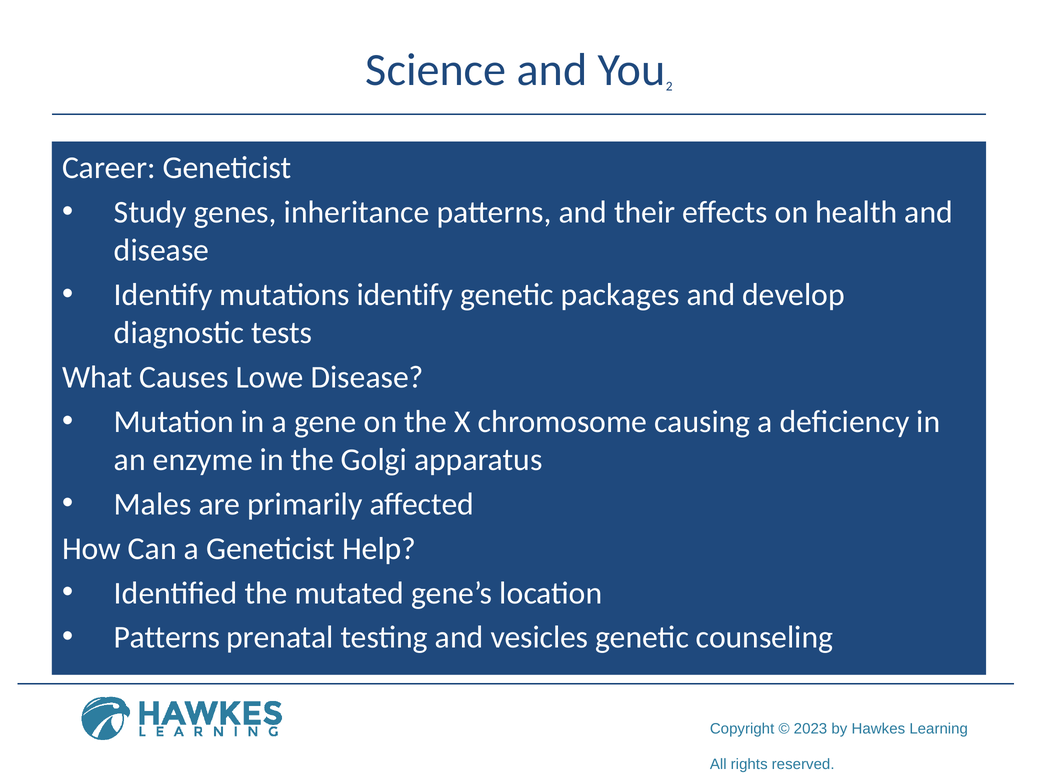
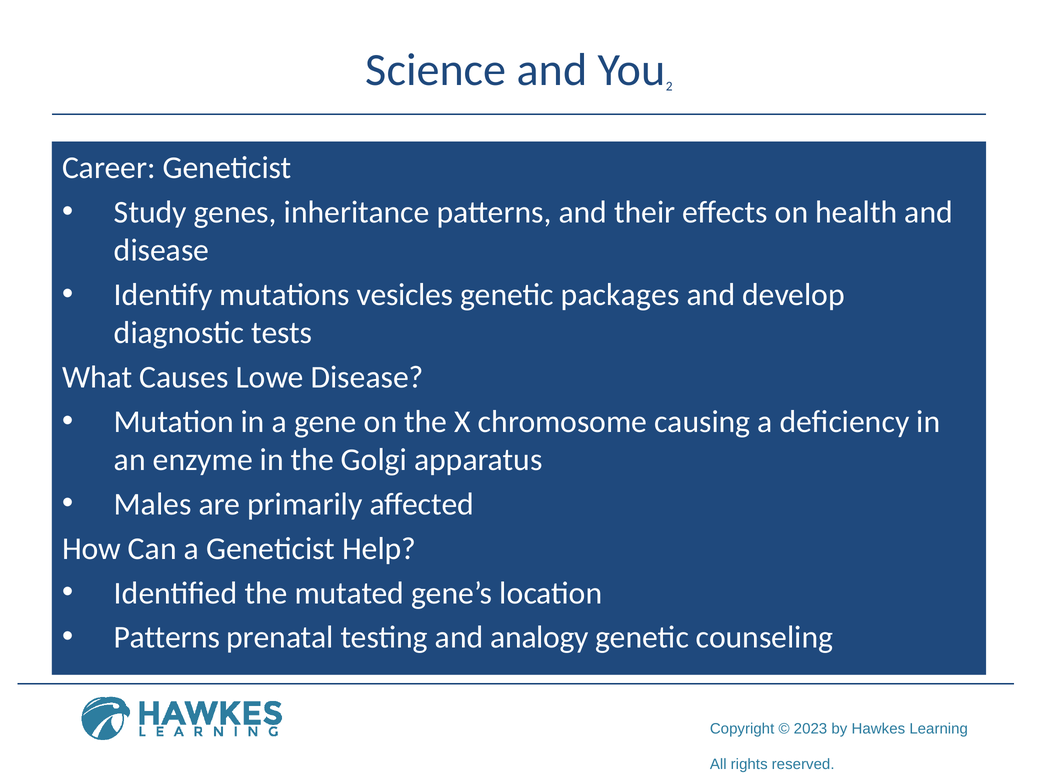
mutations identify: identify -> vesicles
vesicles: vesicles -> analogy
